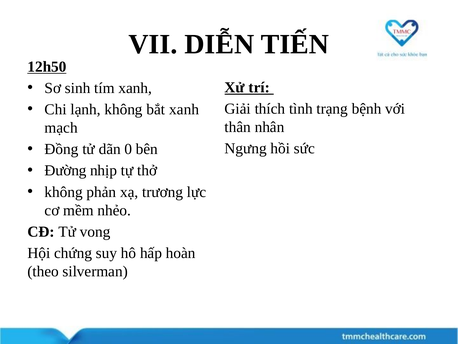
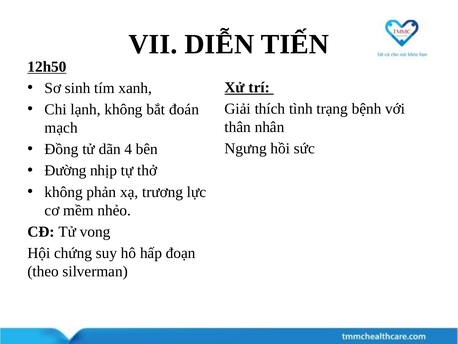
bắt xanh: xanh -> đoán
0: 0 -> 4
hoàn: hoàn -> đoạn
